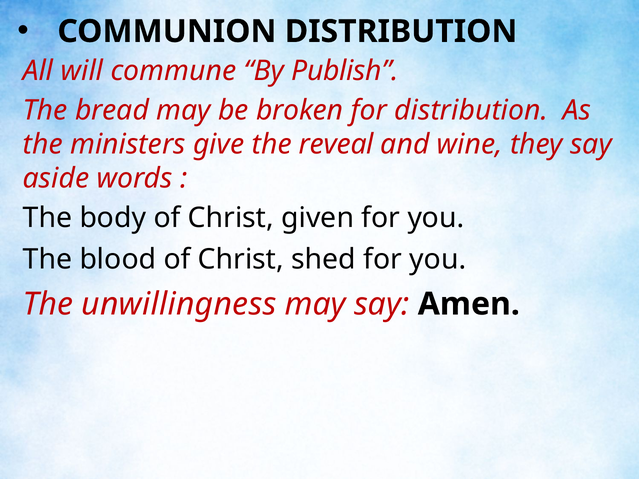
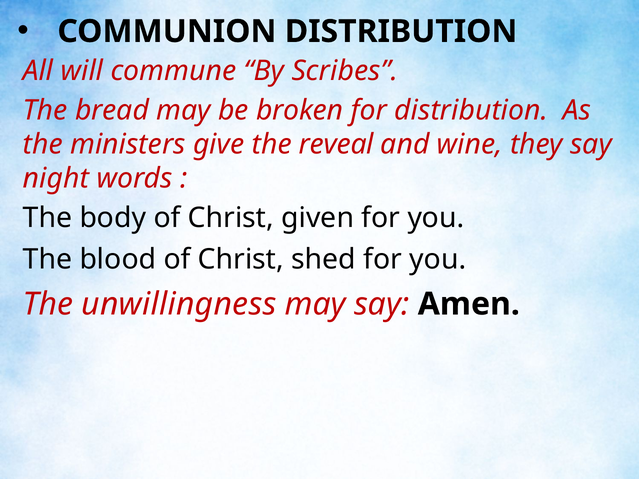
Publish: Publish -> Scribes
aside: aside -> night
